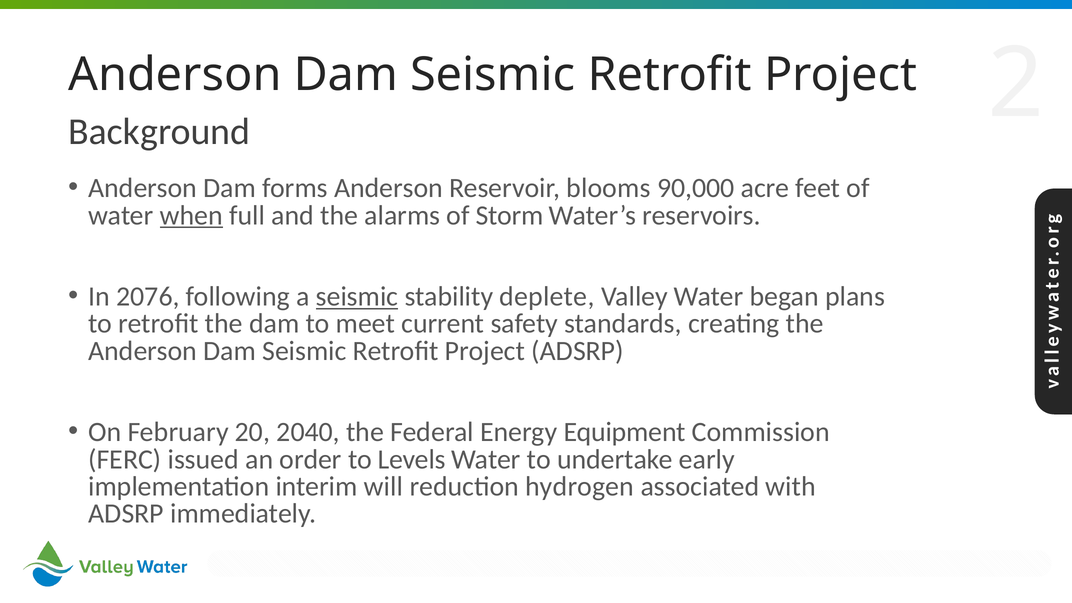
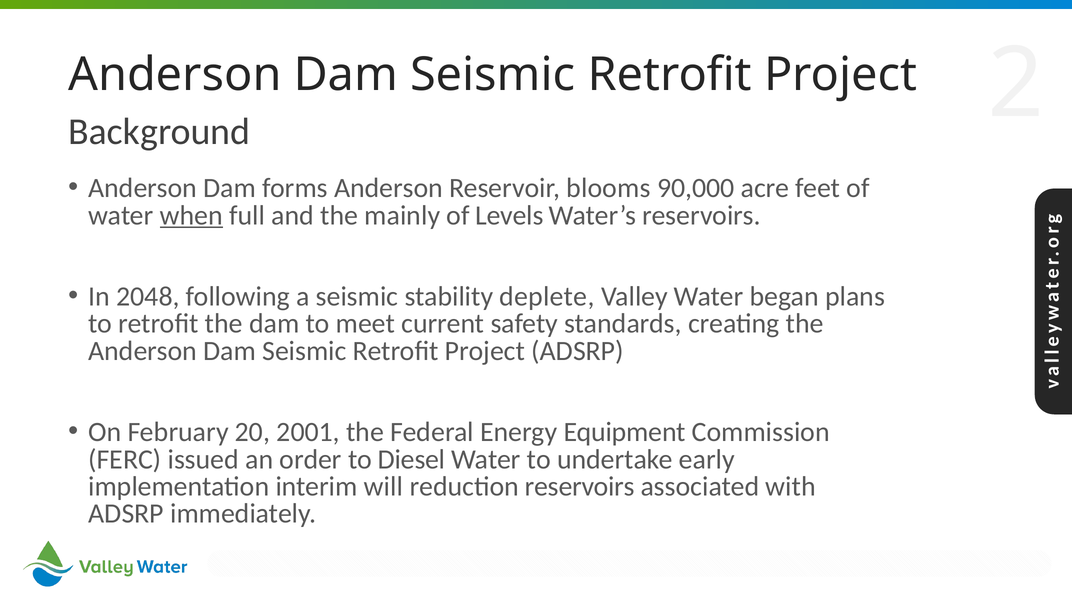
alarms: alarms -> mainly
Storm: Storm -> Levels
2076: 2076 -> 2048
seismic at (357, 297) underline: present -> none
2040: 2040 -> 2001
Levels: Levels -> Diesel
reduction hydrogen: hydrogen -> reservoirs
